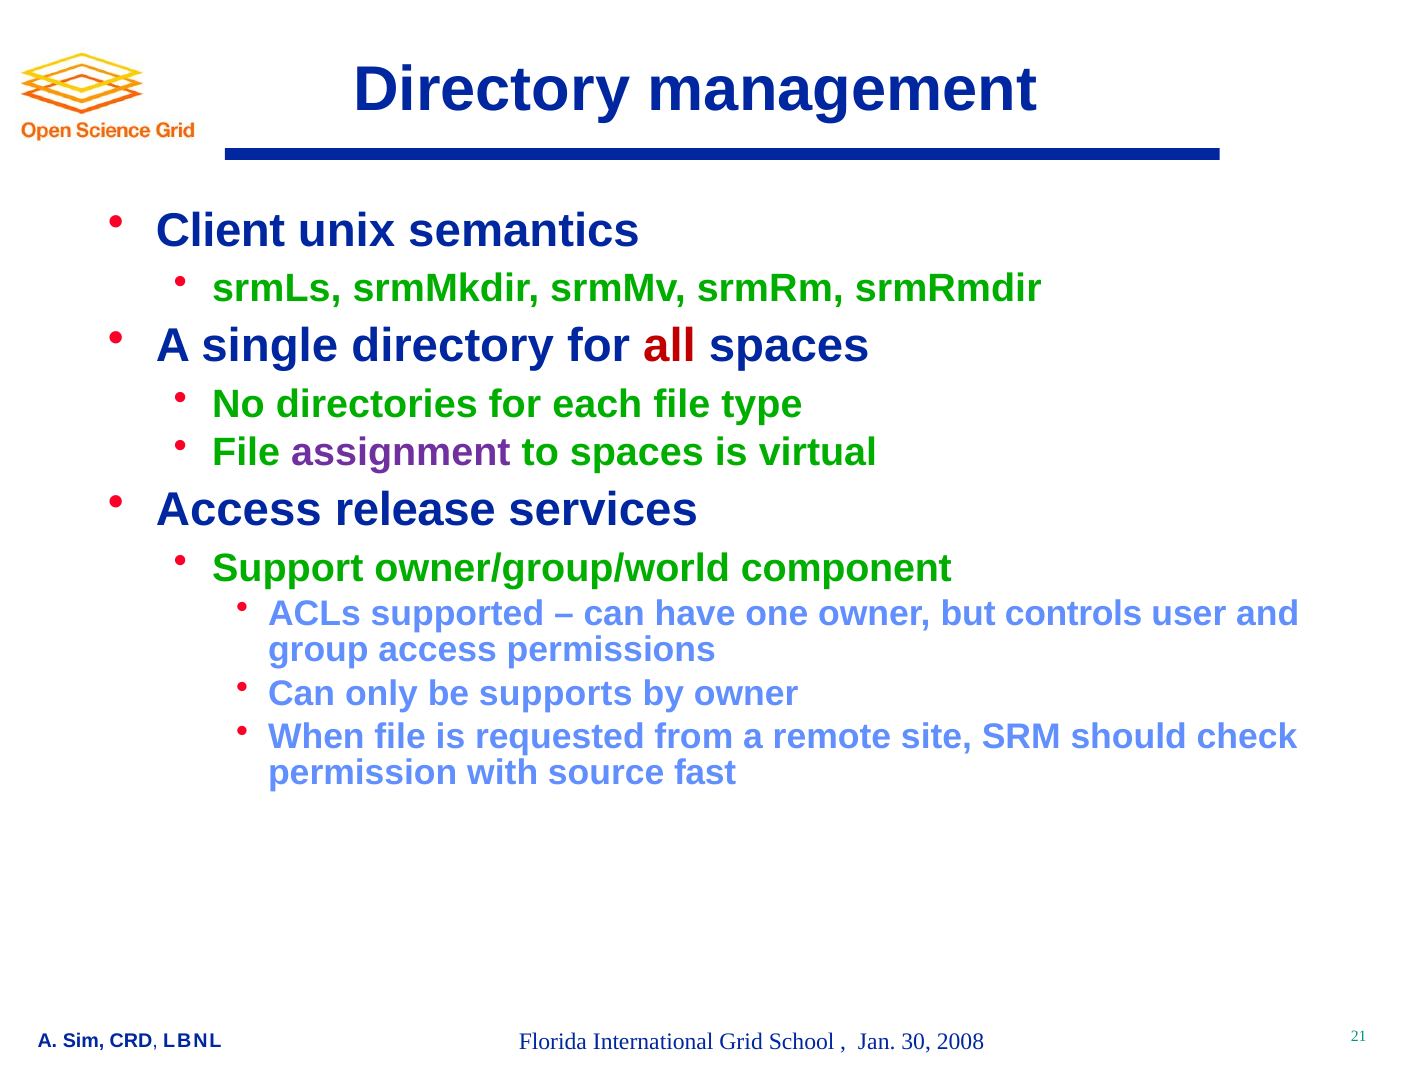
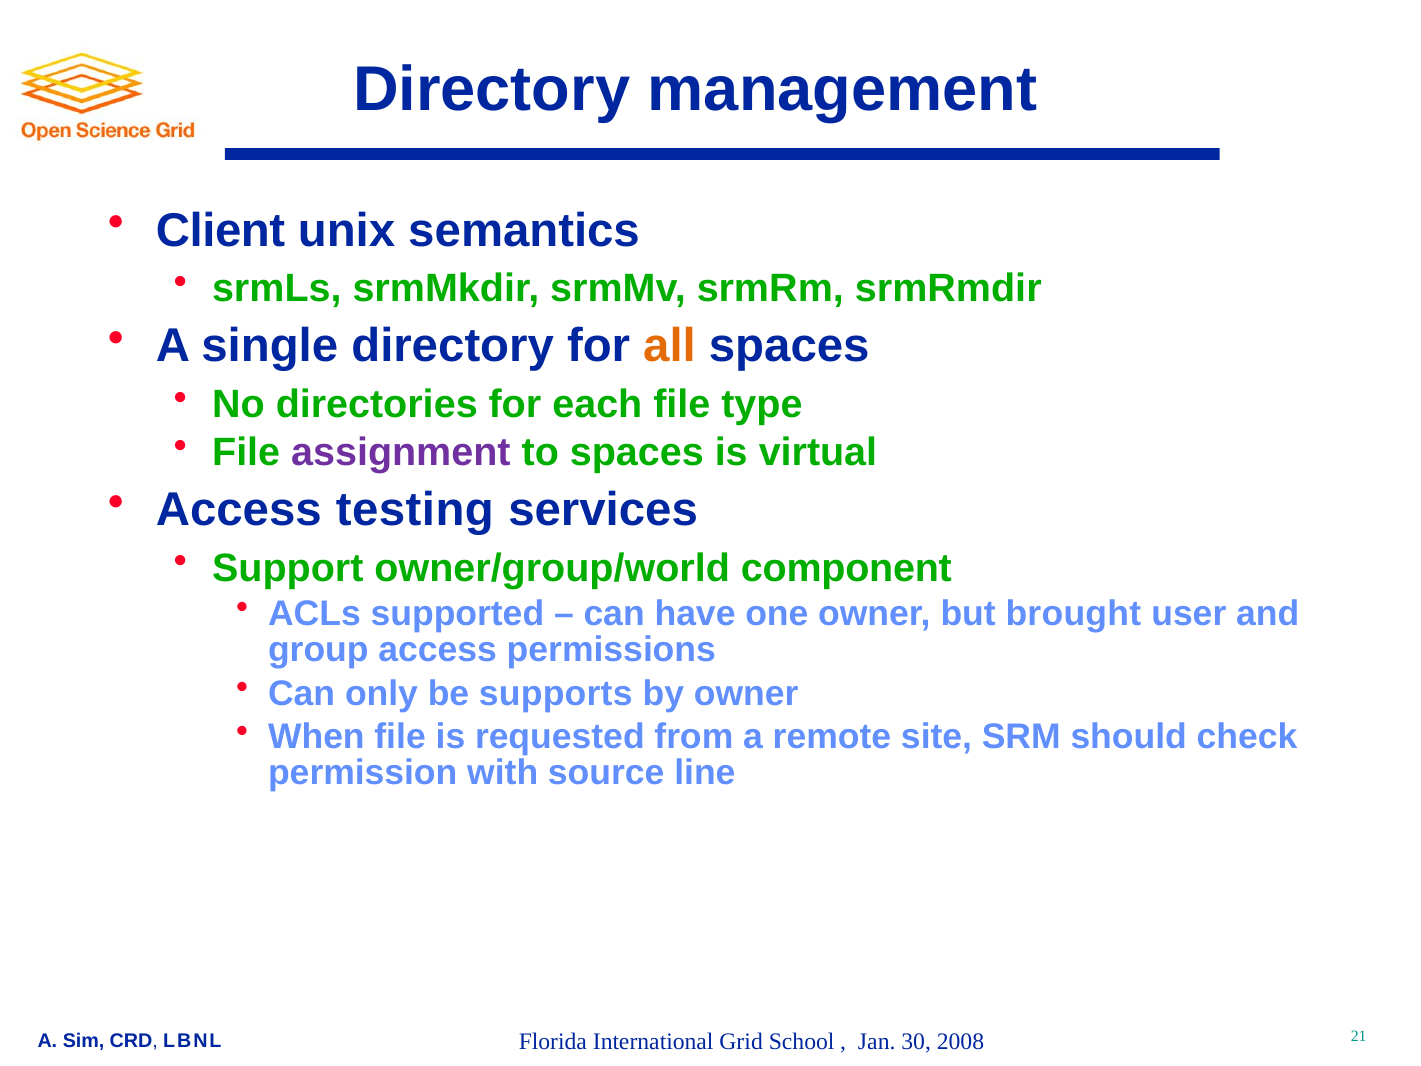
all colour: red -> orange
release: release -> testing
controls: controls -> brought
fast: fast -> line
